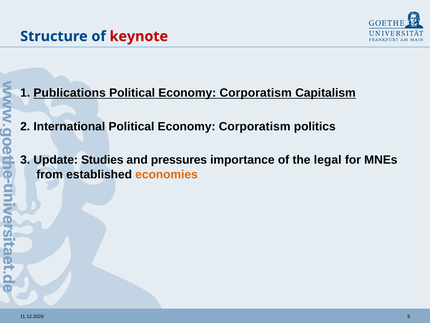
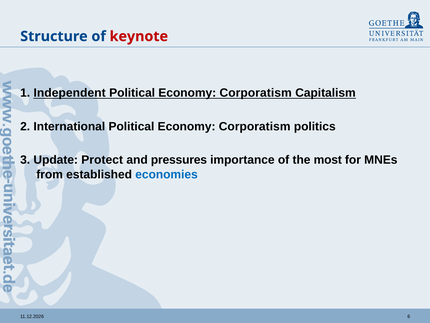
Publications: Publications -> Independent
Studies: Studies -> Protect
legal: legal -> most
economies colour: orange -> blue
